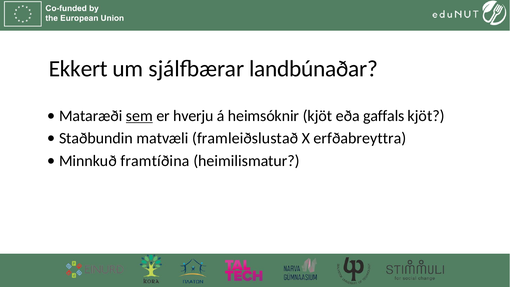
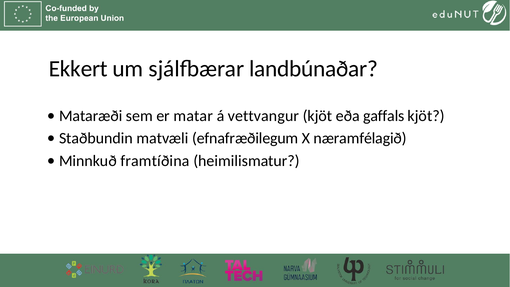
sem underline: present -> none
hverju: hverju -> matar
heimsóknir: heimsóknir -> vettvangur
framleiðslustað: framleiðslustað -> efnafræðilegum
erfðabreyttra: erfðabreyttra -> næramfélagið
